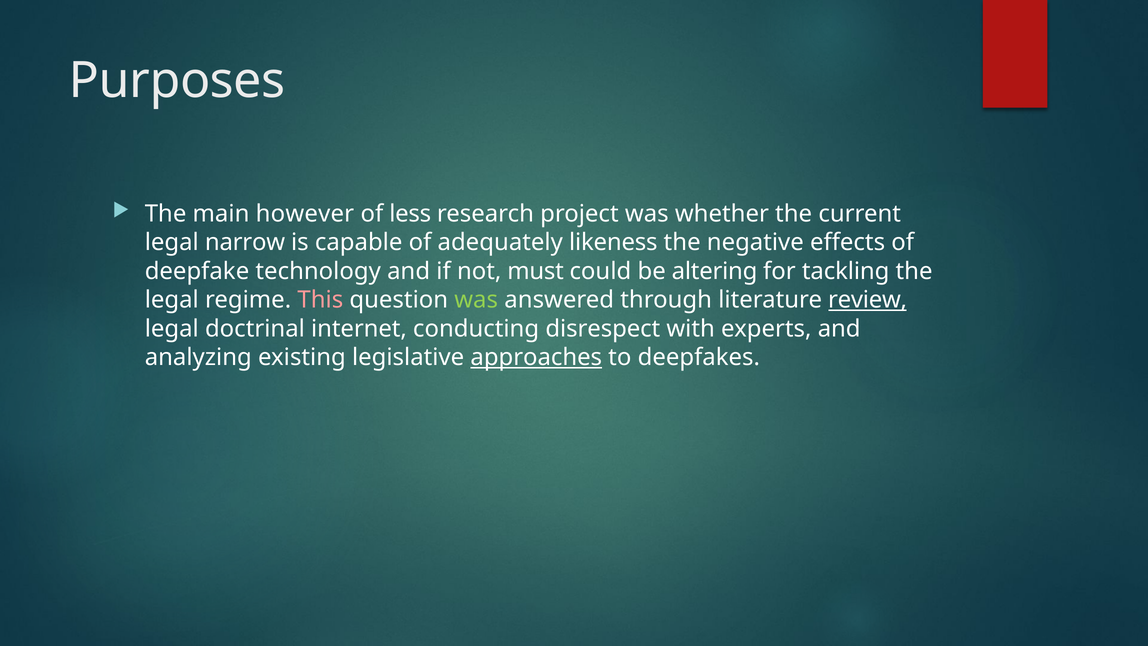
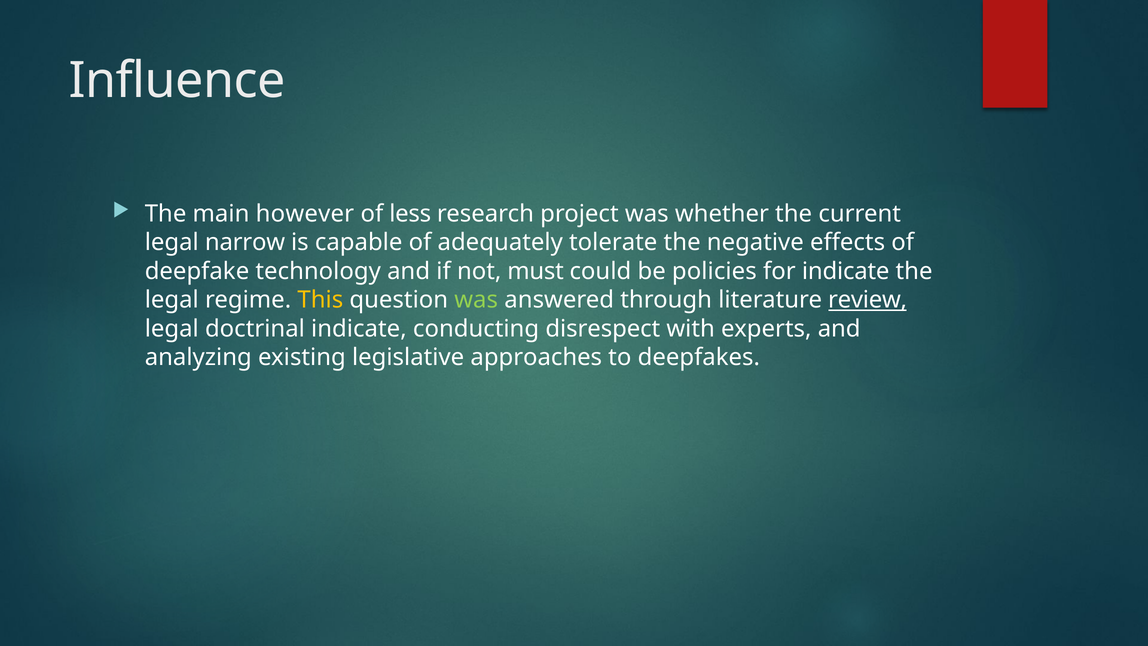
Purposes: Purposes -> Influence
likeness: likeness -> tolerate
altering: altering -> policies
for tackling: tackling -> indicate
This colour: pink -> yellow
doctrinal internet: internet -> indicate
approaches underline: present -> none
